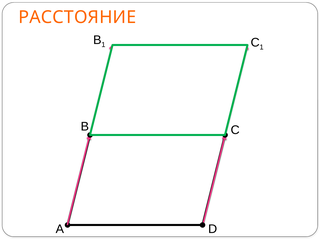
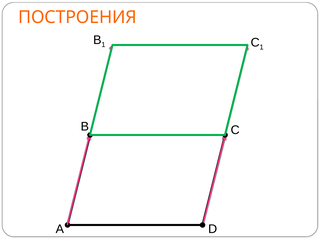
РАССТОЯНИЕ: РАССТОЯНИЕ -> ПОСТРОЕНИЯ
